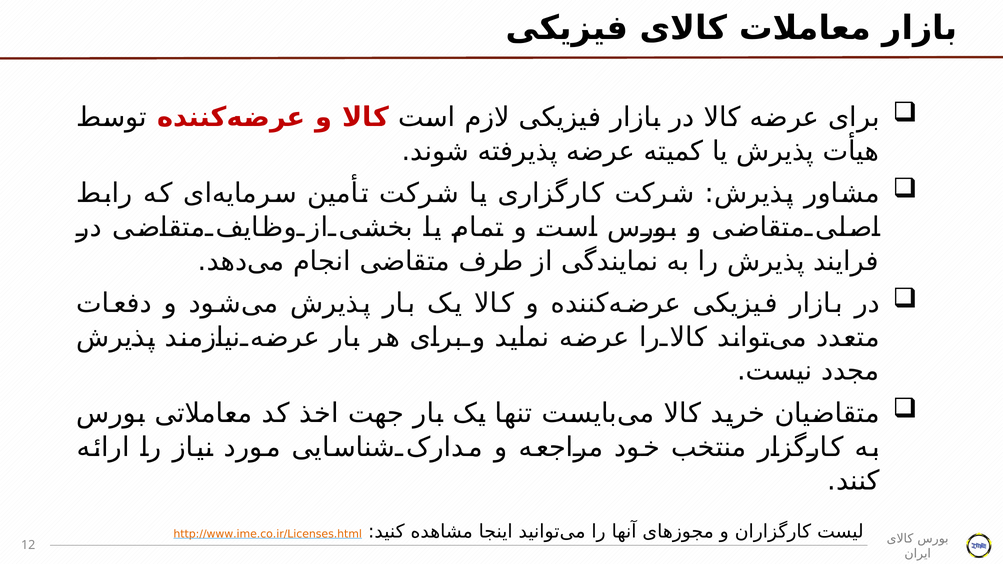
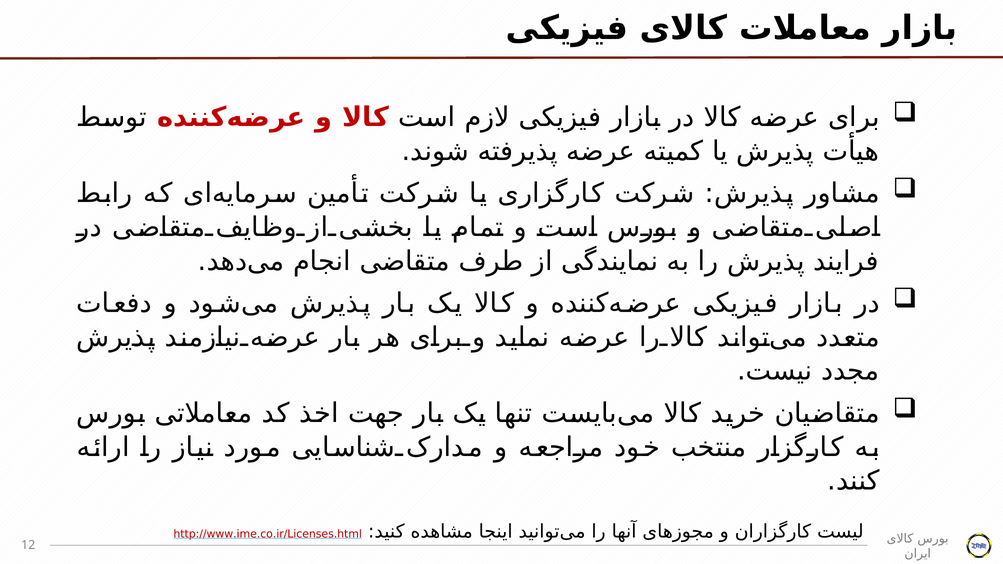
http://www.ime.co.ir/Licenses.html colour: orange -> red
